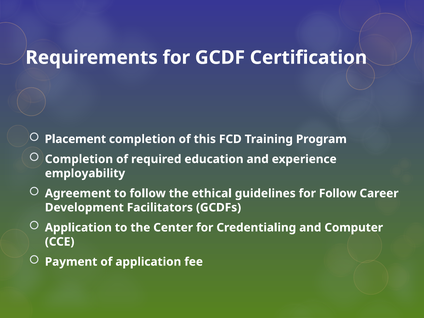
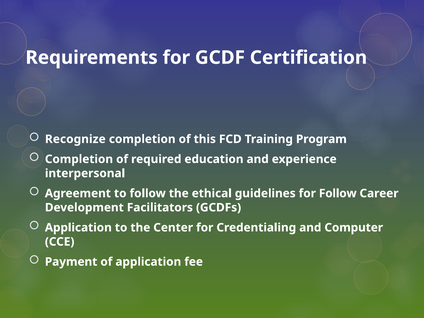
Placement: Placement -> Recognize
employability: employability -> interpersonal
